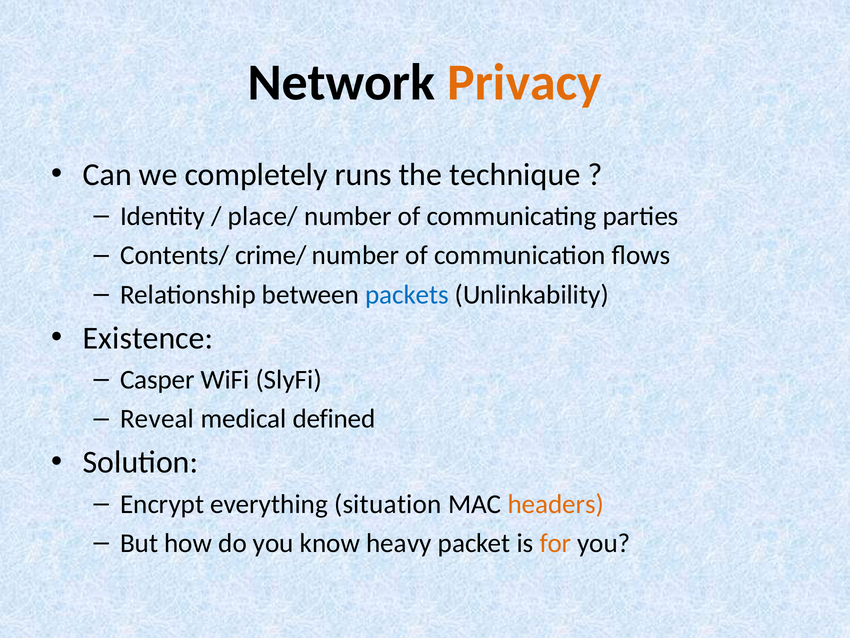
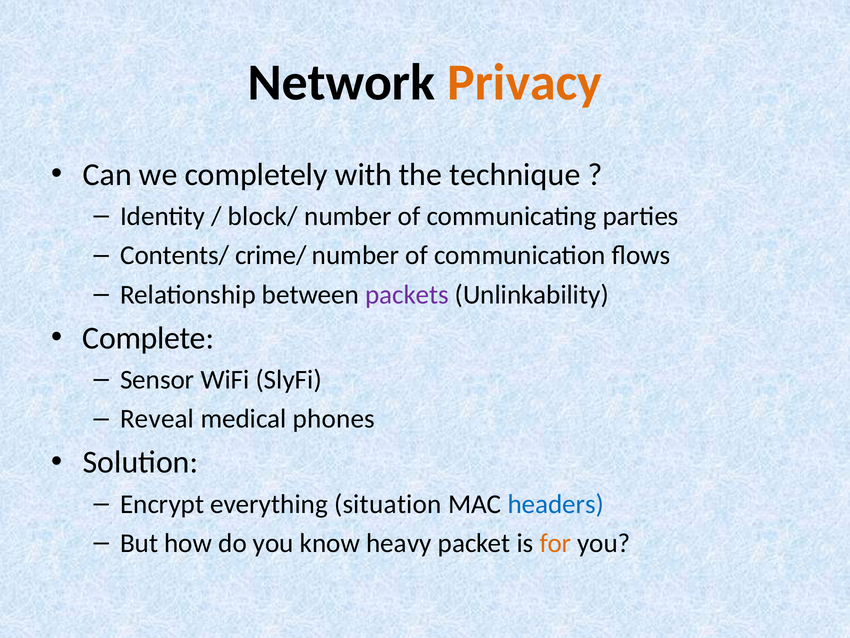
runs: runs -> with
place/: place/ -> block/
packets colour: blue -> purple
Existence: Existence -> Complete
Casper: Casper -> Sensor
defined: defined -> phones
headers colour: orange -> blue
